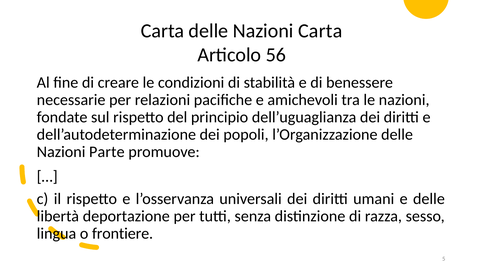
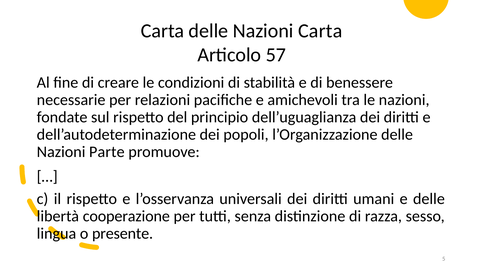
56: 56 -> 57
deportazione: deportazione -> cooperazione
frontiere: frontiere -> presente
